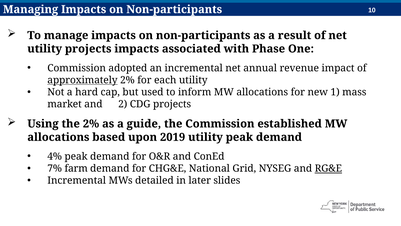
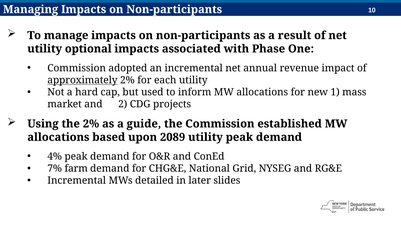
utility projects: projects -> optional
2019: 2019 -> 2089
RG&E underline: present -> none
